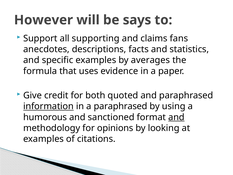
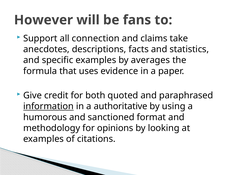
says: says -> fans
supporting: supporting -> connection
fans: fans -> take
a paraphrased: paraphrased -> authoritative
and at (176, 117) underline: present -> none
